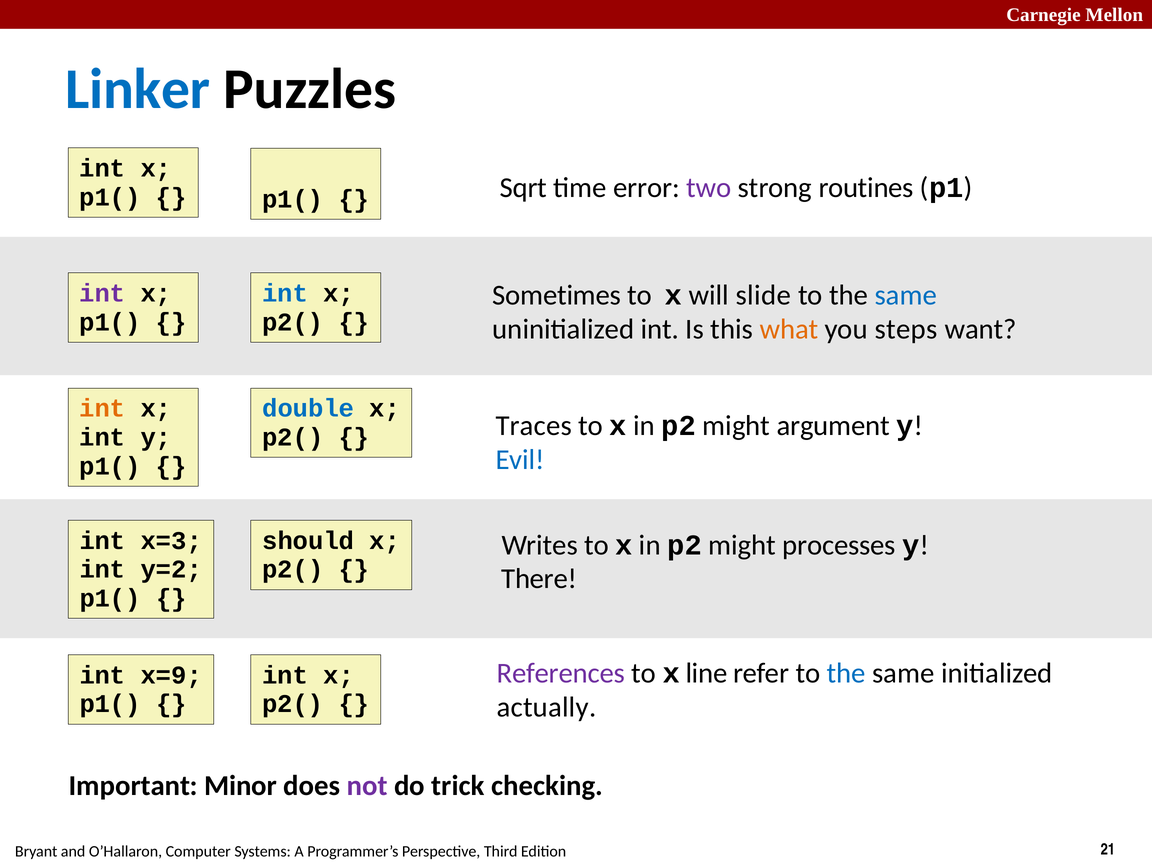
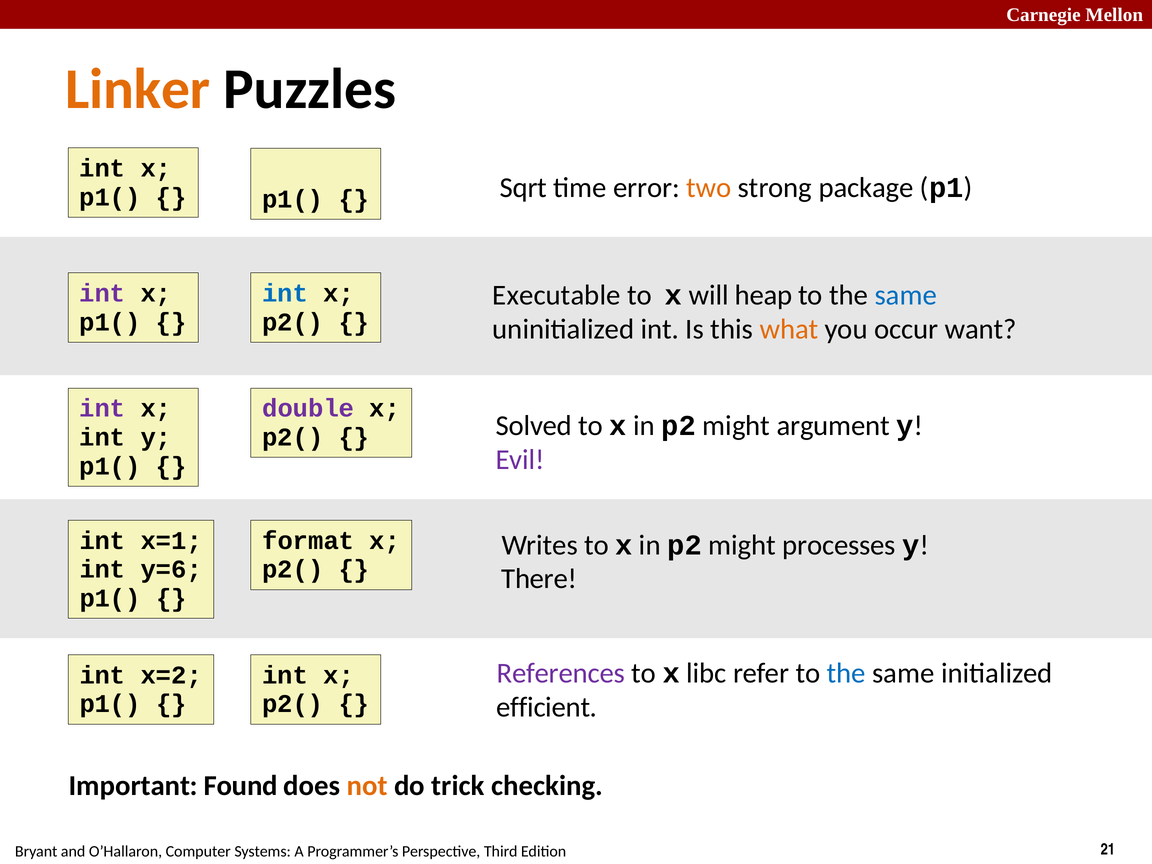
Linker colour: blue -> orange
two colour: purple -> orange
routines: routines -> package
Sometimes: Sometimes -> Executable
slide: slide -> heap
steps: steps -> occur
int at (102, 409) colour: orange -> purple
double colour: blue -> purple
Traces: Traces -> Solved
Evil colour: blue -> purple
x=3: x=3 -> x=1
should: should -> format
y=2: y=2 -> y=6
line: line -> libc
x=9: x=9 -> x=2
actually: actually -> efficient
Minor: Minor -> Found
not colour: purple -> orange
